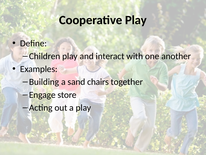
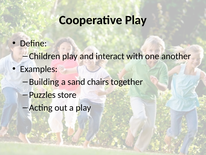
Engage: Engage -> Puzzles
